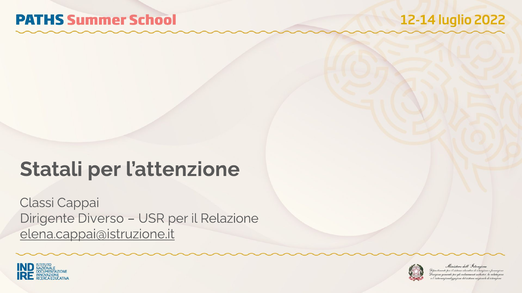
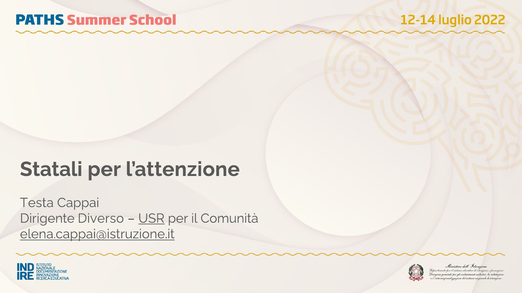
Classi: Classi -> Testa
USR underline: none -> present
Relazione: Relazione -> Comunità
